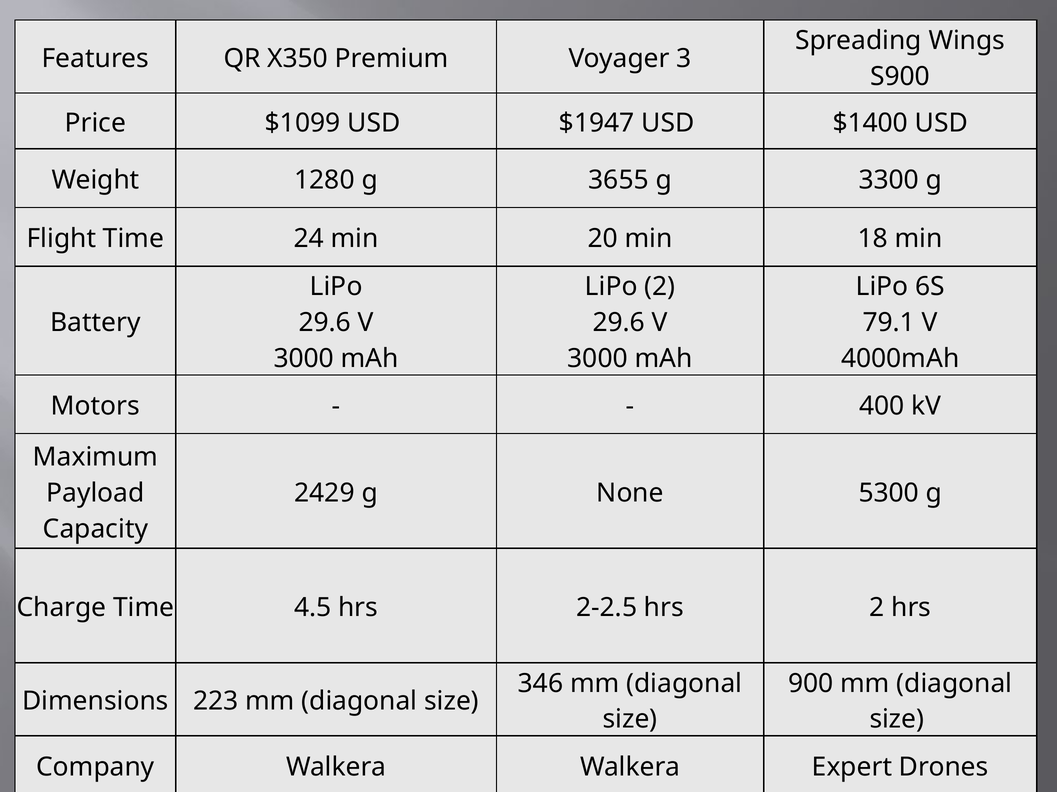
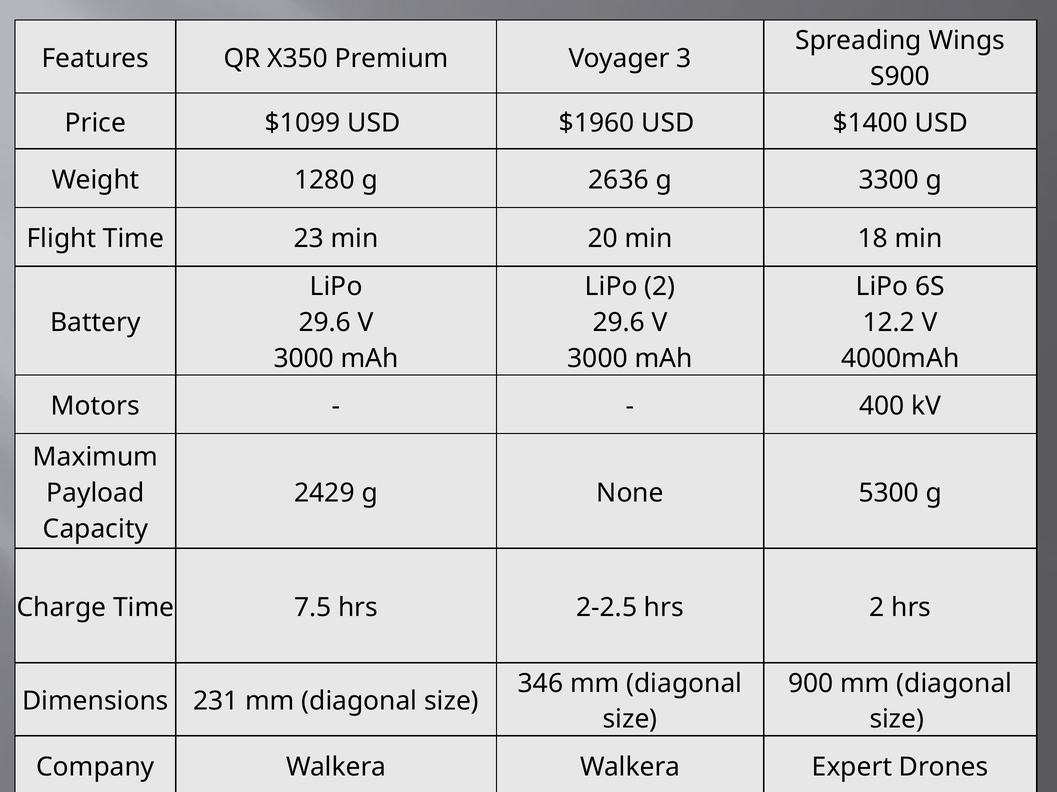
$1947: $1947 -> $1960
3655: 3655 -> 2636
24: 24 -> 23
79.1: 79.1 -> 12.2
4.5: 4.5 -> 7.5
223: 223 -> 231
